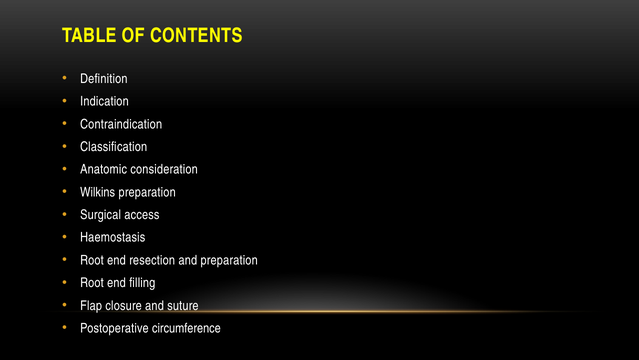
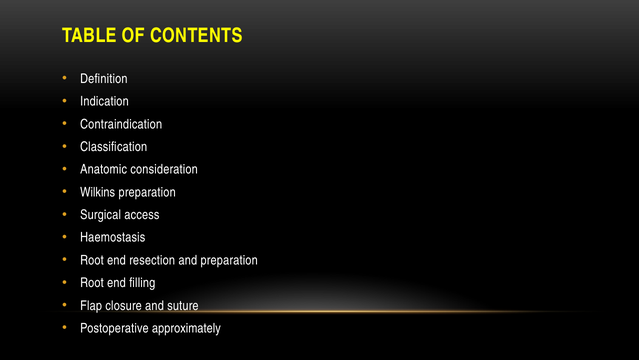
circumference: circumference -> approximately
